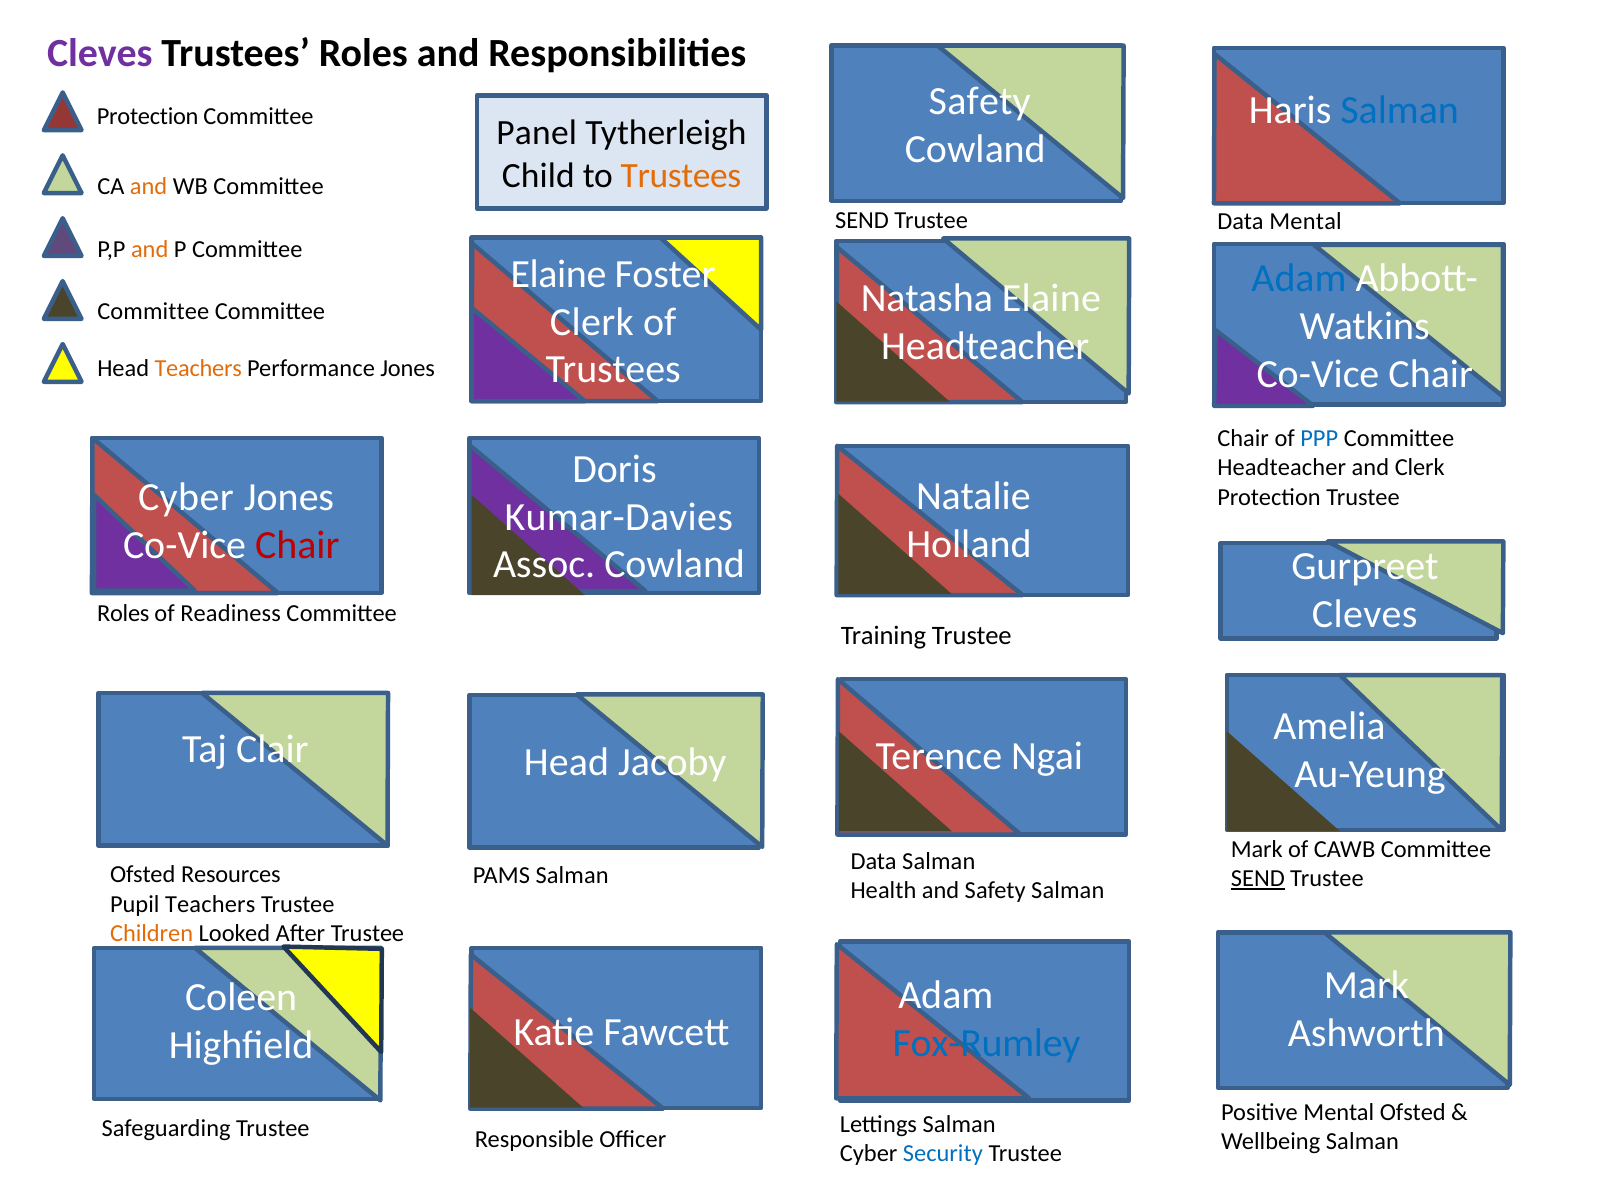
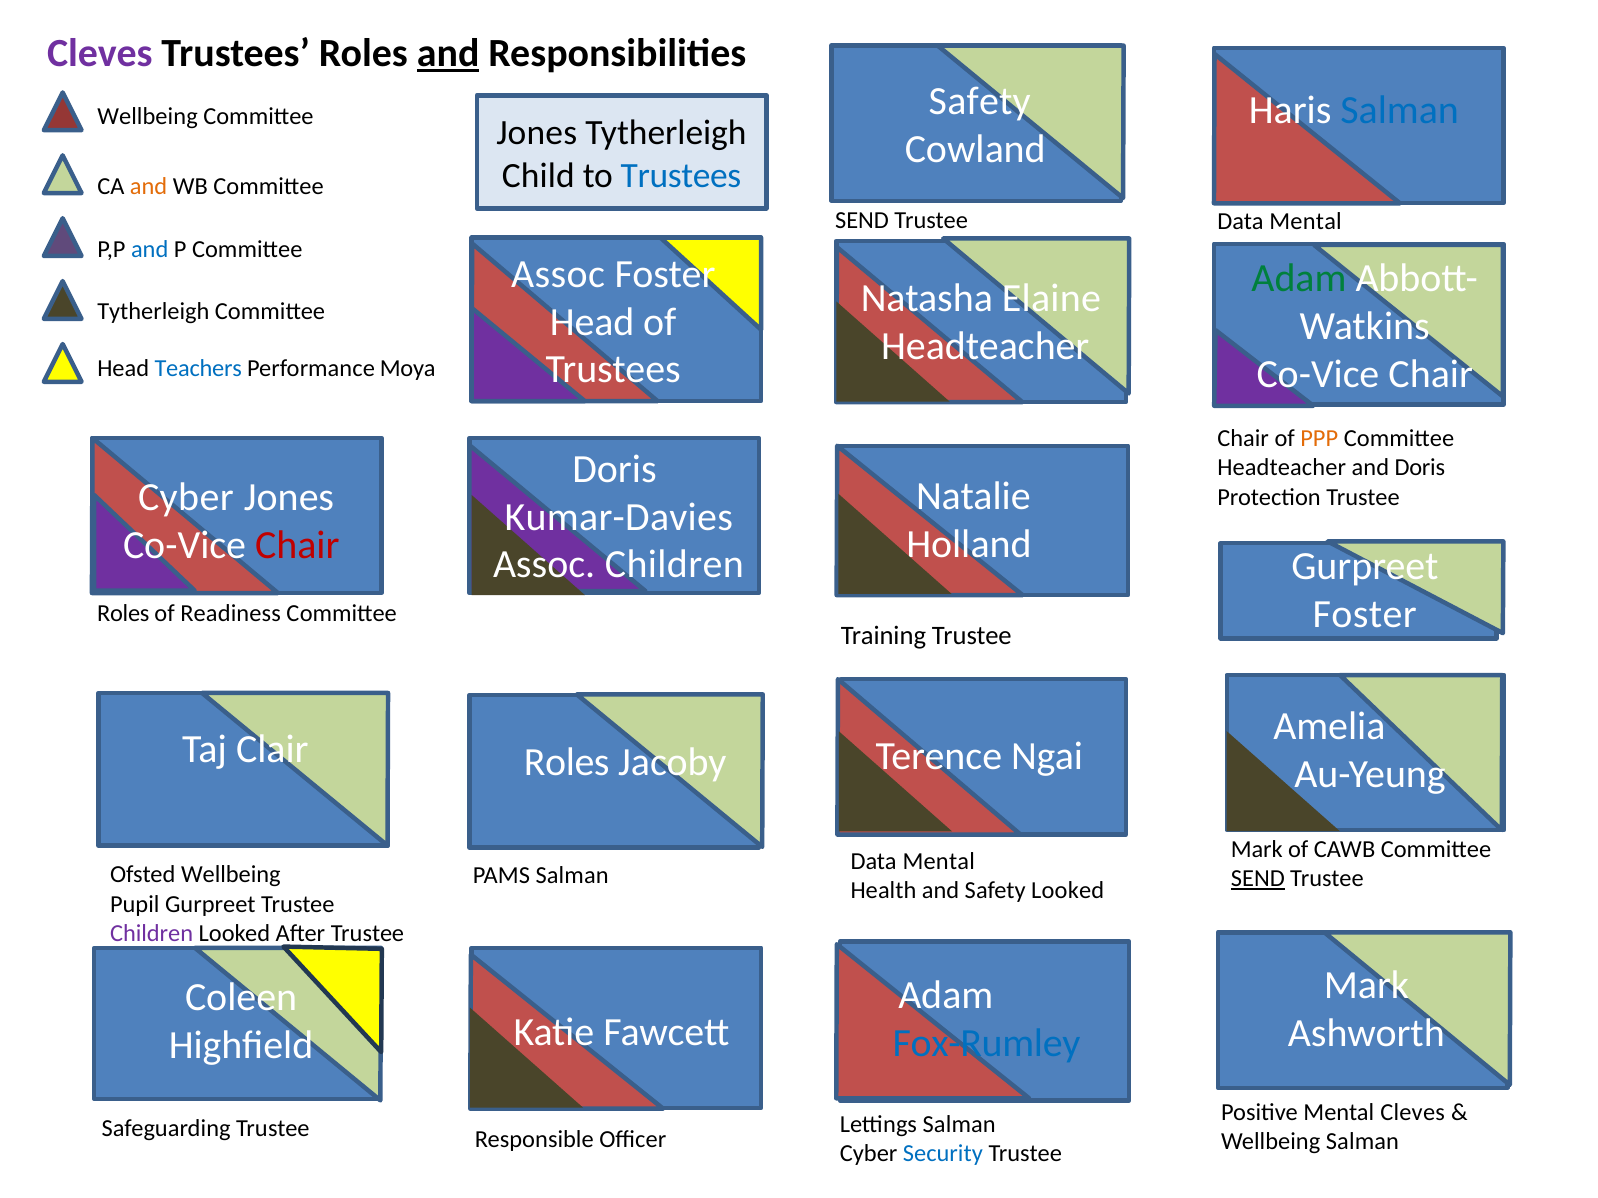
and at (448, 53) underline: none -> present
Protection at (148, 117): Protection -> Wellbeing
Panel at (537, 133): Panel -> Jones
Trustees at (681, 176) colour: orange -> blue
and at (150, 249) colour: orange -> blue
Elaine at (559, 274): Elaine -> Assoc
Adam at (1299, 278) colour: blue -> green
Committee at (153, 312): Committee -> Tytherleigh
Clerk at (592, 322): Clerk -> Head
Teachers at (198, 368) colour: orange -> blue
Performance Jones: Jones -> Moya
PPP colour: blue -> orange
and Clerk: Clerk -> Doris
Assoc Cowland: Cowland -> Children
Cleves at (1365, 615): Cleves -> Foster
Head at (567, 763): Head -> Roles
Salman at (939, 862): Salman -> Mental
Ofsted Resources: Resources -> Wellbeing
Safety Salman: Salman -> Looked
Pupil Teachers: Teachers -> Gurpreet
Children at (152, 934) colour: orange -> purple
Mental Ofsted: Ofsted -> Cleves
